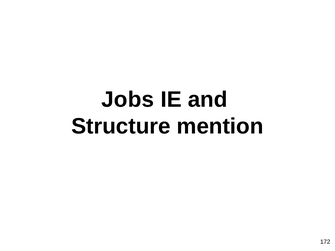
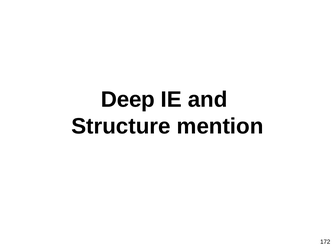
Jobs: Jobs -> Deep
